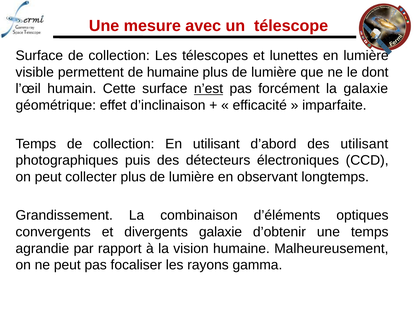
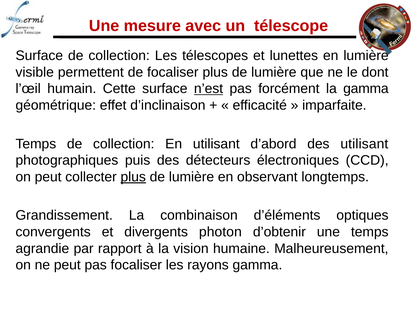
de humaine: humaine -> focaliser
la galaxie: galaxie -> gamma
plus at (133, 177) underline: none -> present
divergents galaxie: galaxie -> photon
